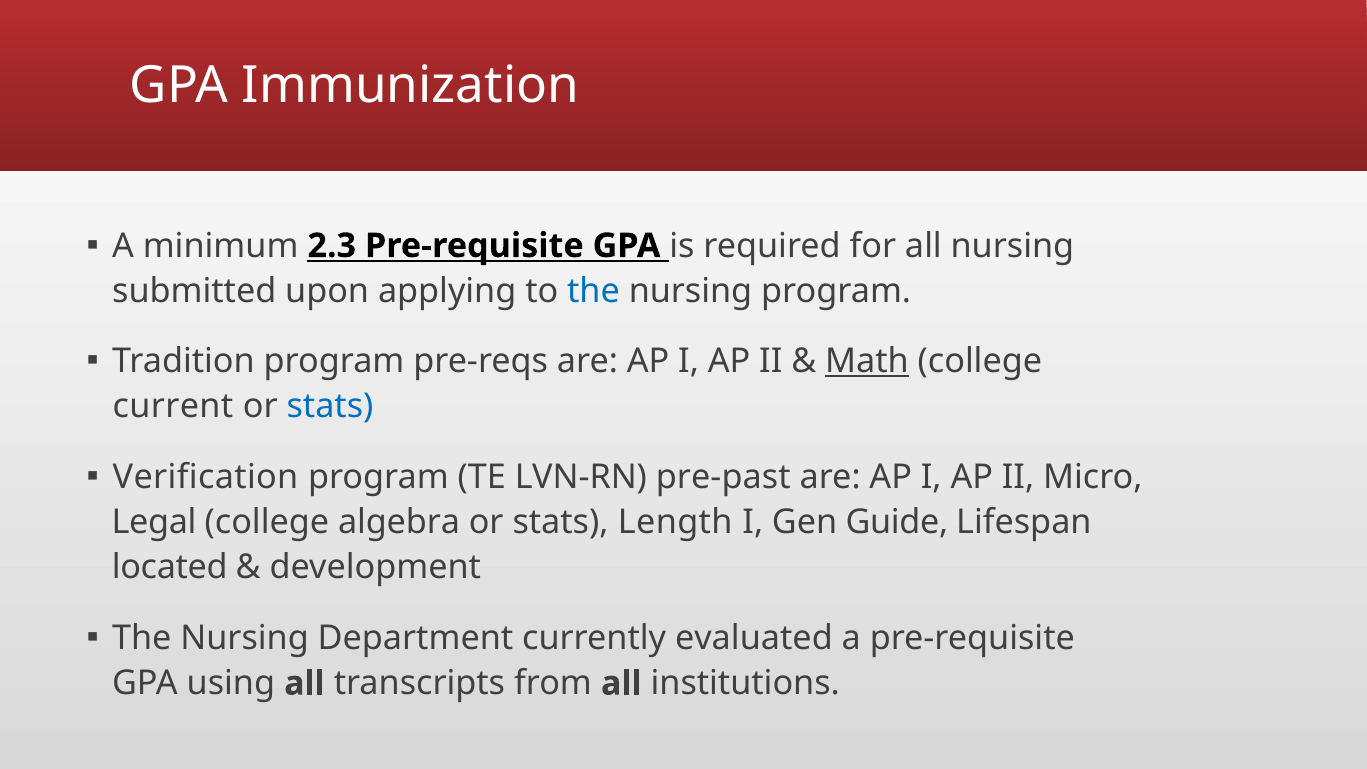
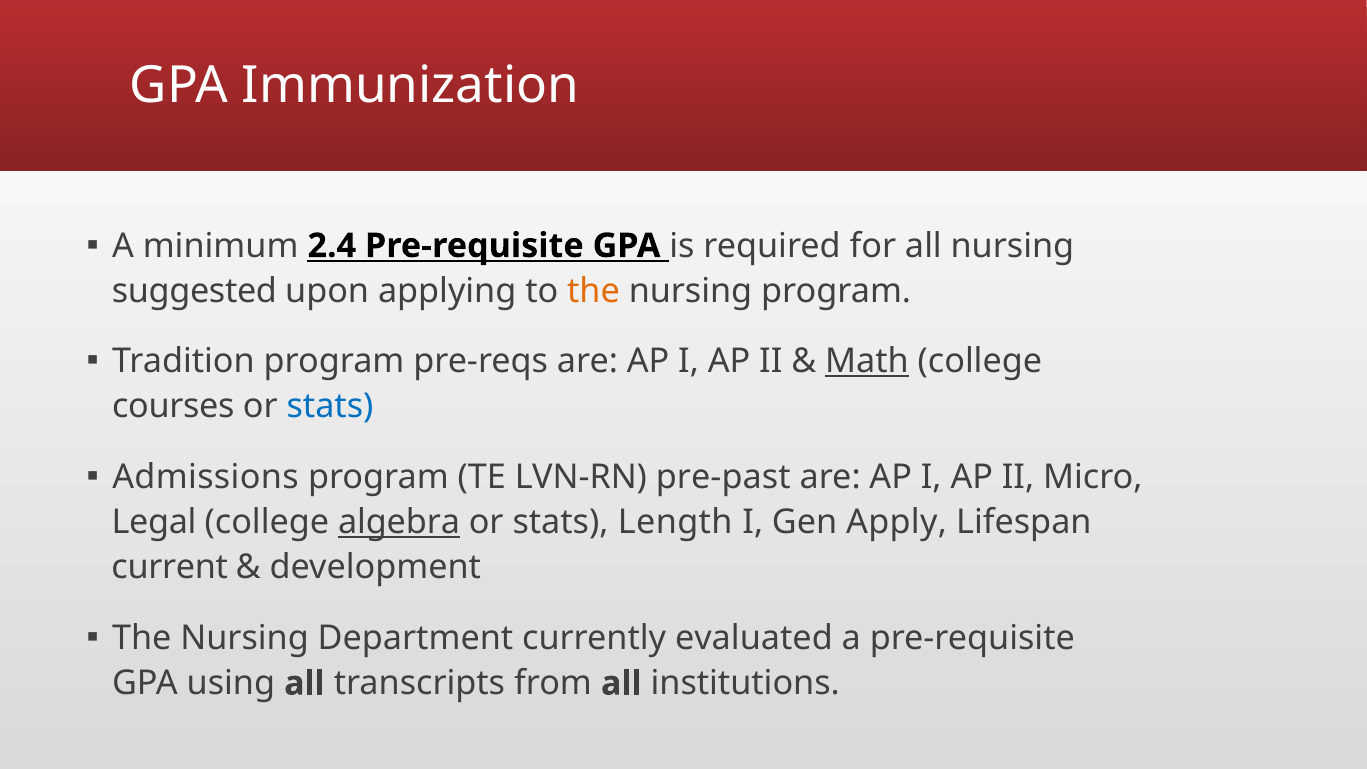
2.3: 2.3 -> 2.4
submitted: submitted -> suggested
the at (594, 291) colour: blue -> orange
current: current -> courses
Verification: Verification -> Admissions
algebra underline: none -> present
Guide: Guide -> Apply
located: located -> current
